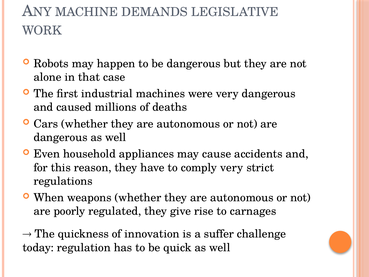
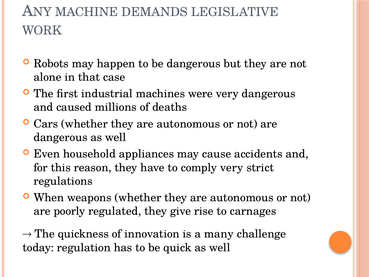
suffer: suffer -> many
